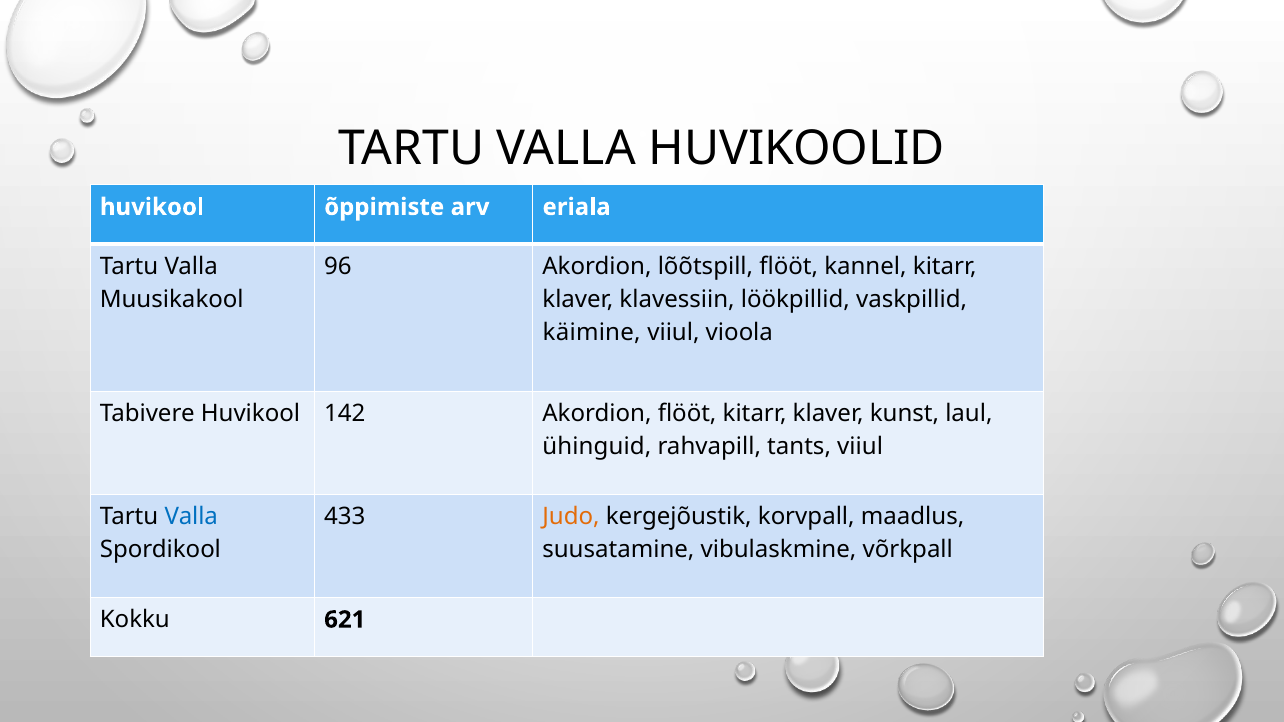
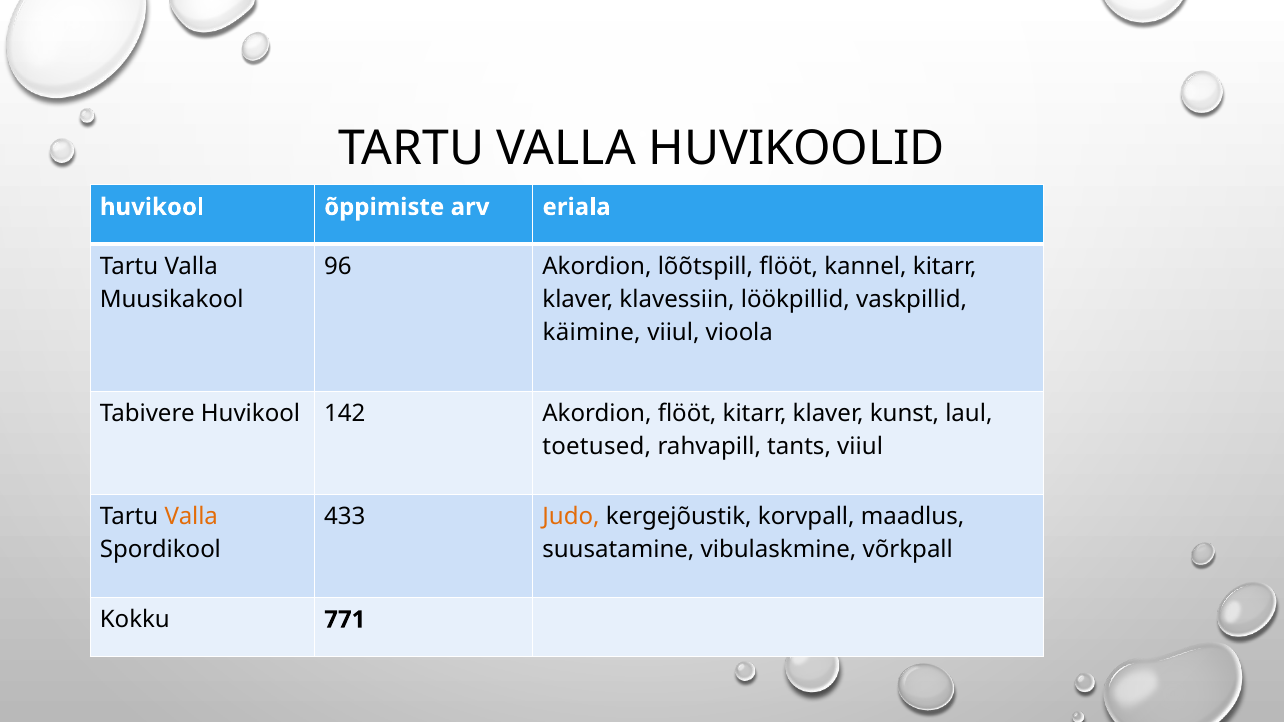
ühinguid: ühinguid -> toetused
Valla at (191, 517) colour: blue -> orange
621: 621 -> 771
